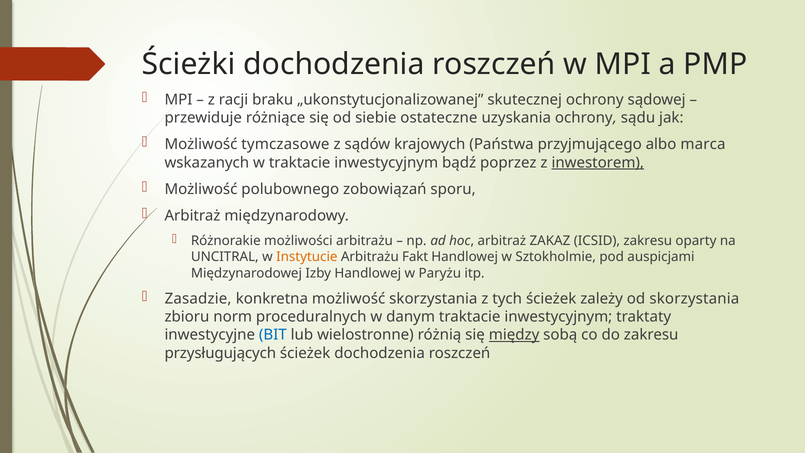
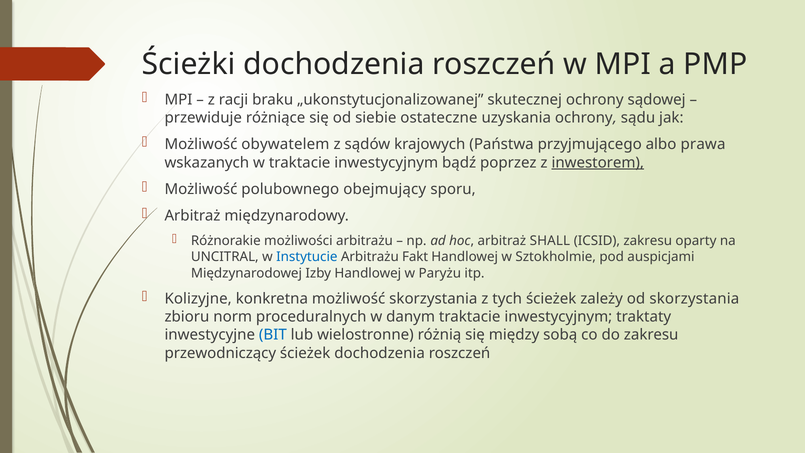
tymczasowe: tymczasowe -> obywatelem
marca: marca -> prawa
zobowiązań: zobowiązań -> obejmujący
ZAKAZ: ZAKAZ -> SHALL
Instytucie colour: orange -> blue
Zasadzie: Zasadzie -> Kolizyjne
między underline: present -> none
przysługujących: przysługujących -> przewodniczący
